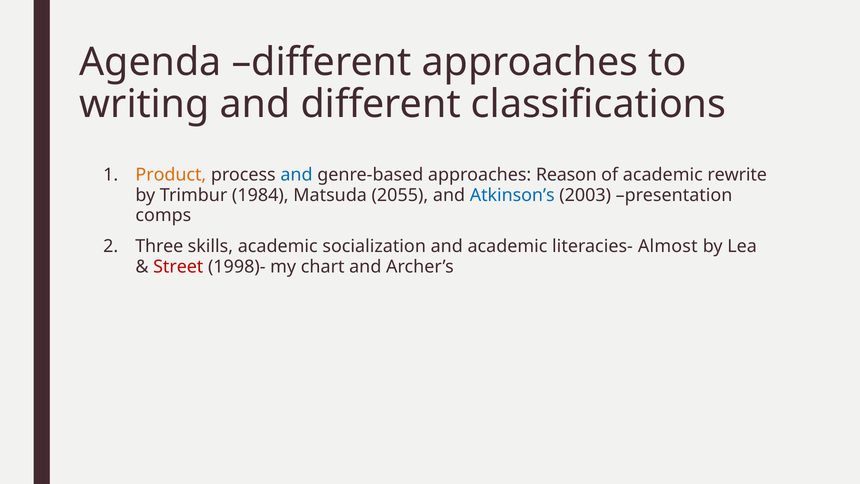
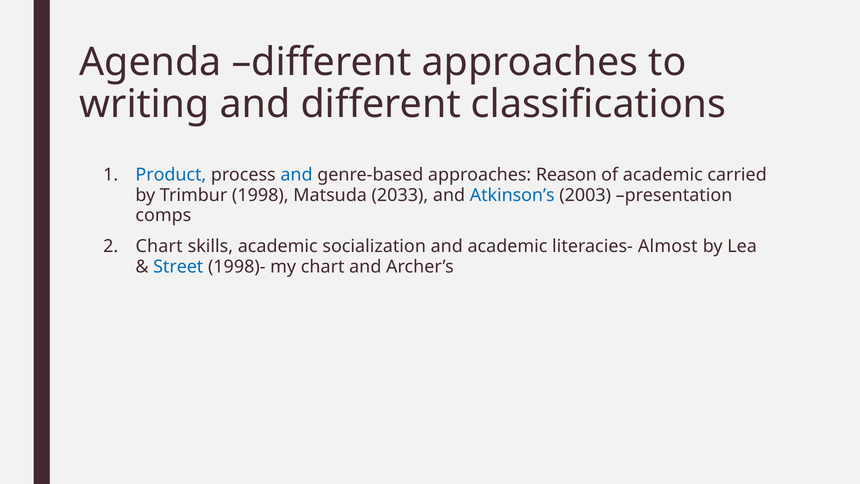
Product colour: orange -> blue
rewrite: rewrite -> carried
1984: 1984 -> 1998
2055: 2055 -> 2033
Three at (159, 246): Three -> Chart
Street colour: red -> blue
